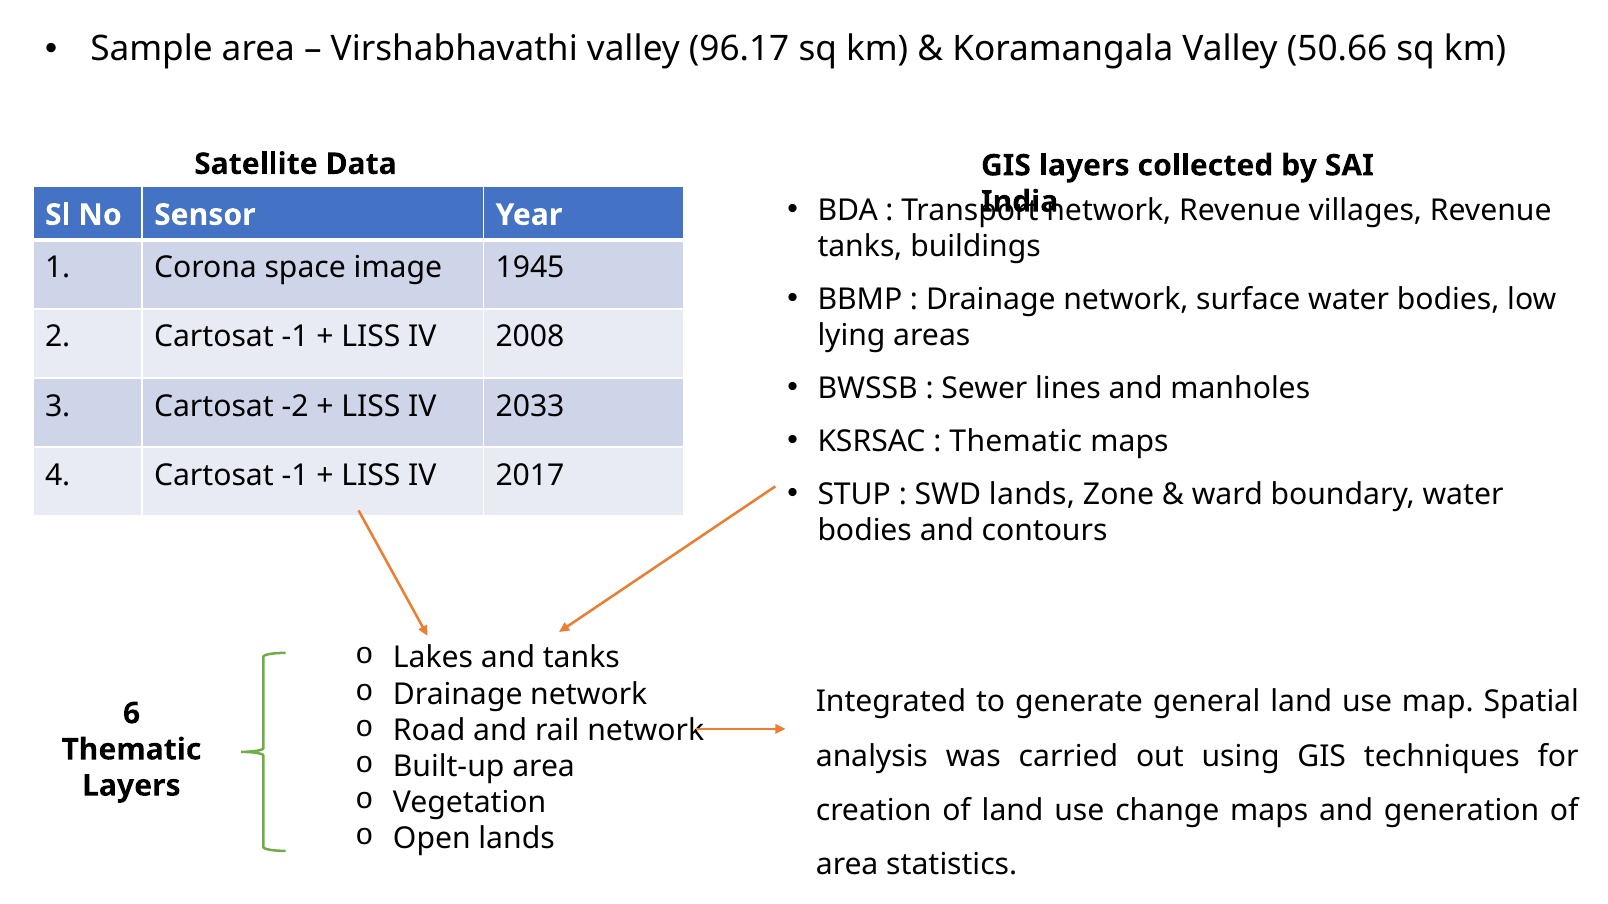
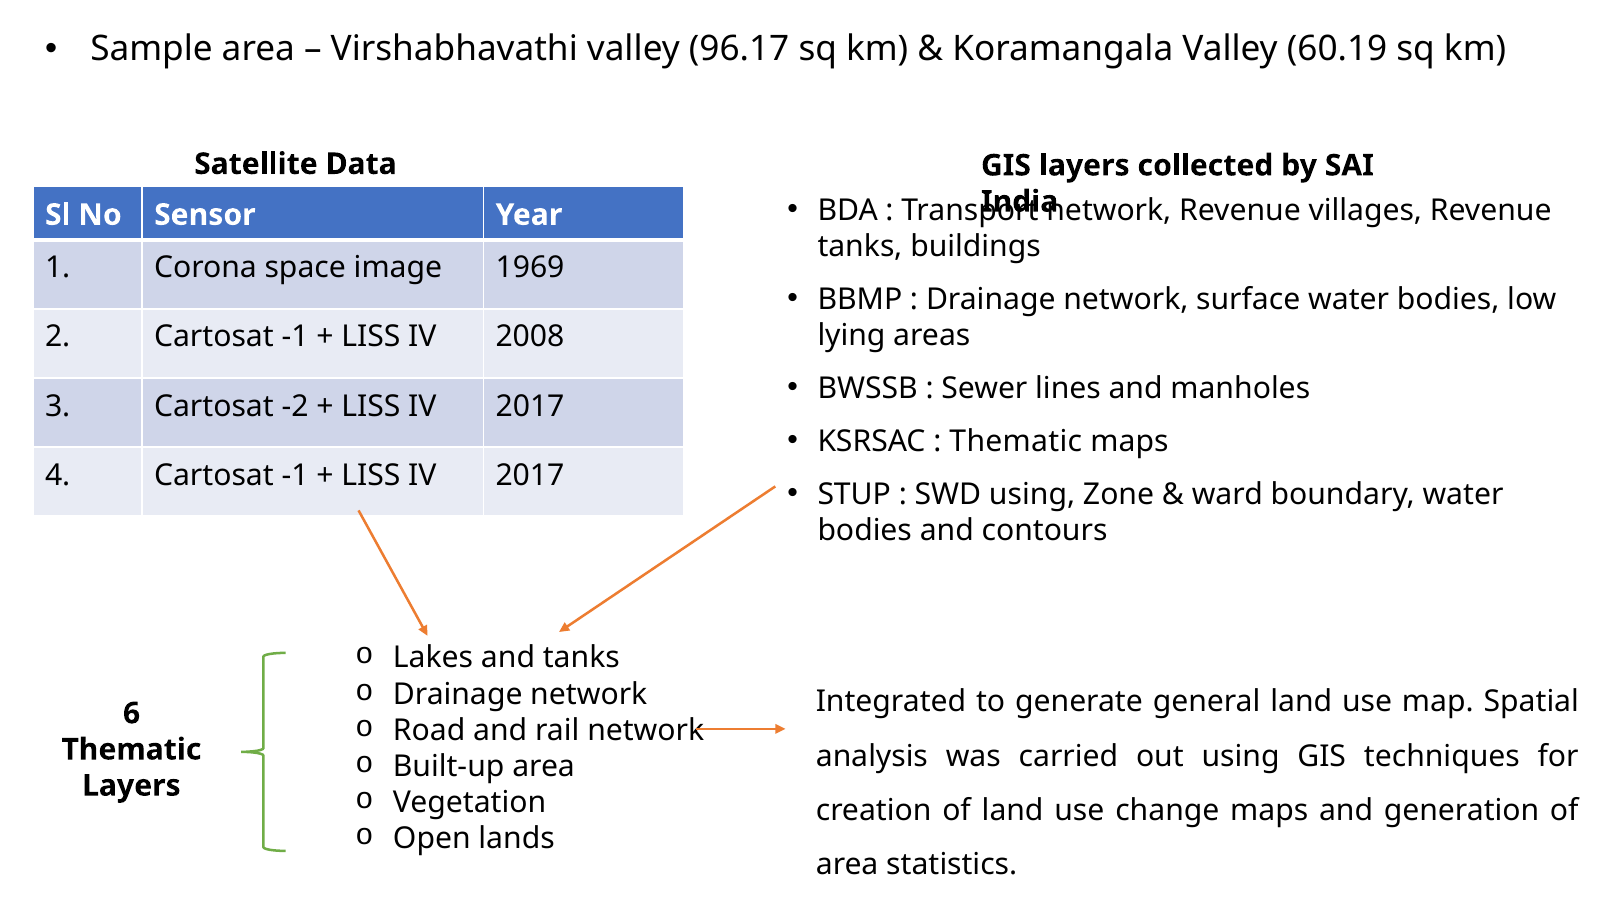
50.66: 50.66 -> 60.19
1945: 1945 -> 1969
2033 at (530, 406): 2033 -> 2017
SWD lands: lands -> using
